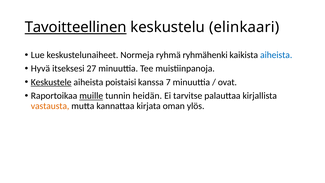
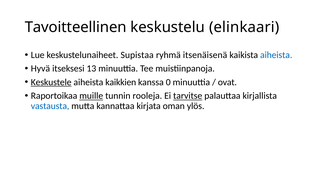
Tavoitteellinen underline: present -> none
Normeja: Normeja -> Supistaa
ryhmähenki: ryhmähenki -> itsenäisenä
27: 27 -> 13
poistaisi: poistaisi -> kaikkien
7: 7 -> 0
heidän: heidän -> rooleja
tarvitse underline: none -> present
vastausta colour: orange -> blue
